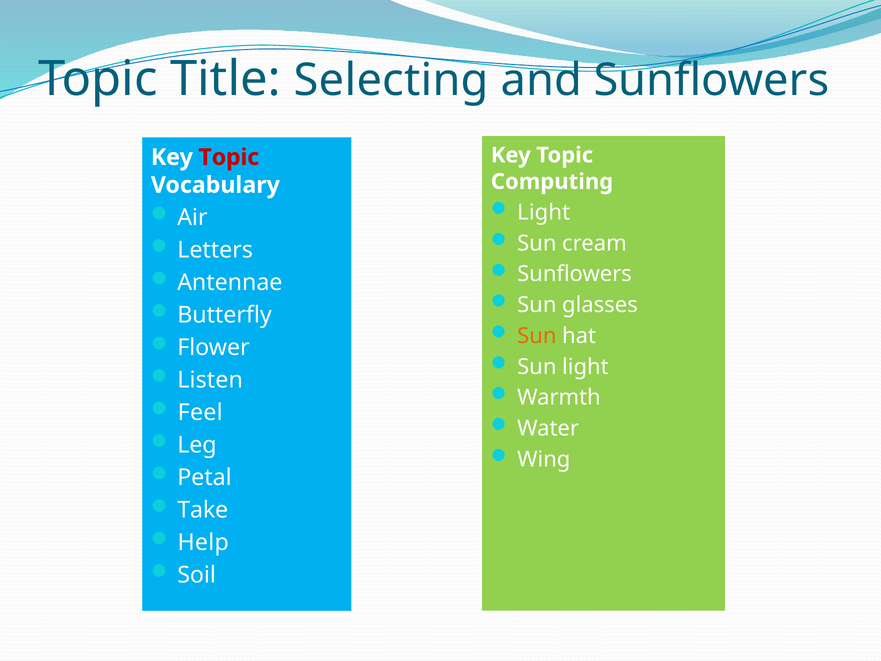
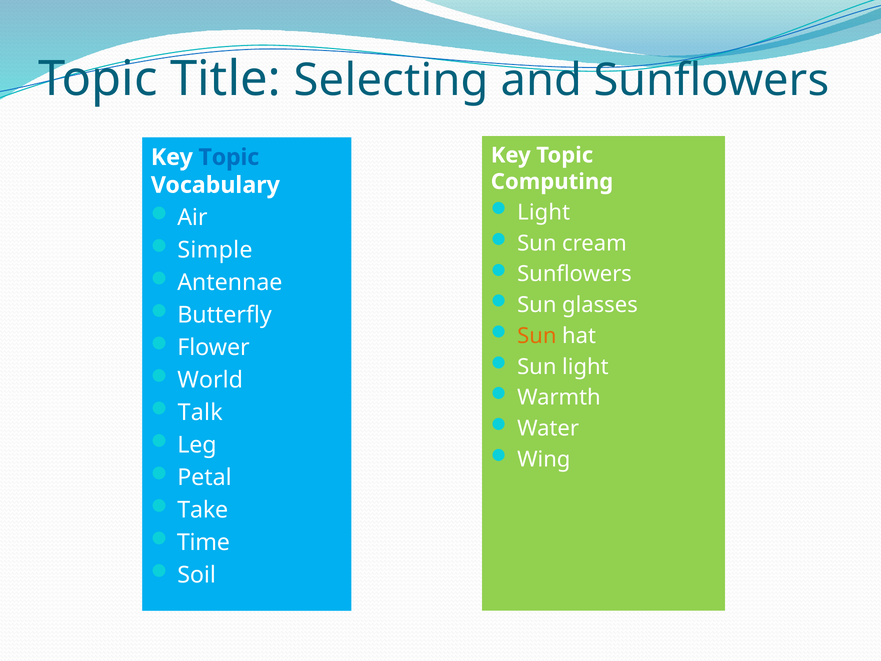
Topic at (229, 157) colour: red -> blue
Letters: Letters -> Simple
Listen: Listen -> World
Feel: Feel -> Talk
Help: Help -> Time
